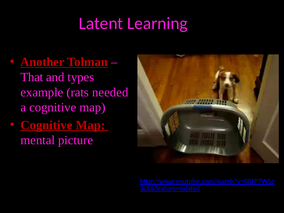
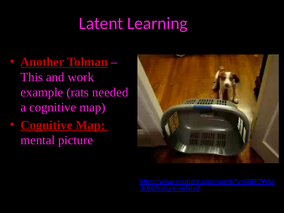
That: That -> This
types: types -> work
